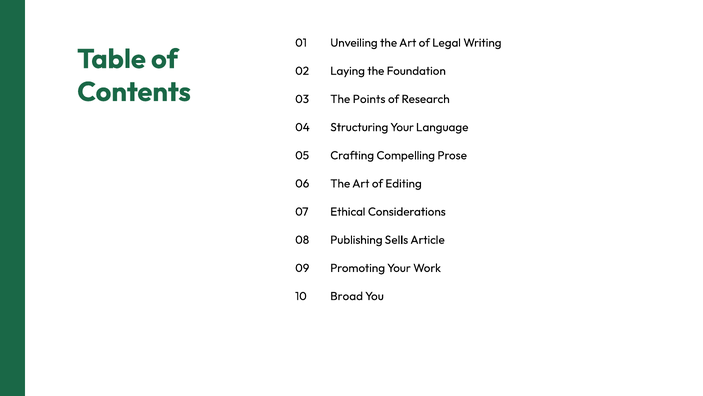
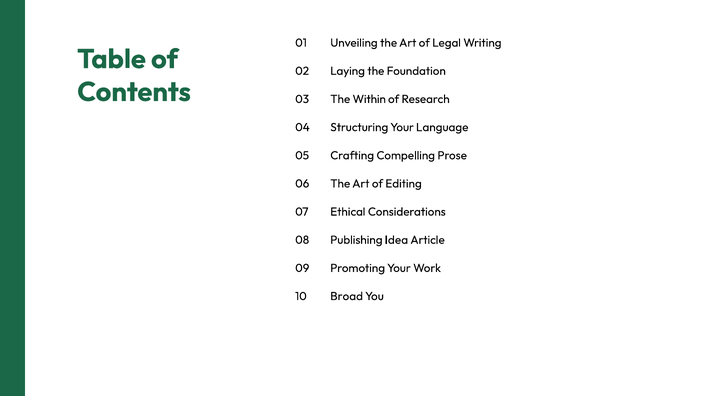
Points: Points -> Within
Sells: Sells -> Idea
